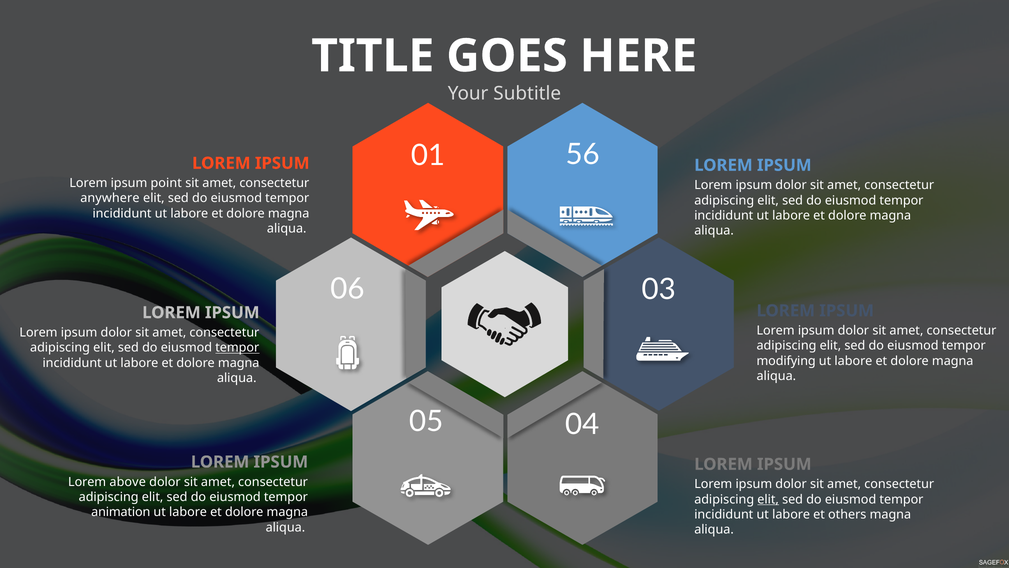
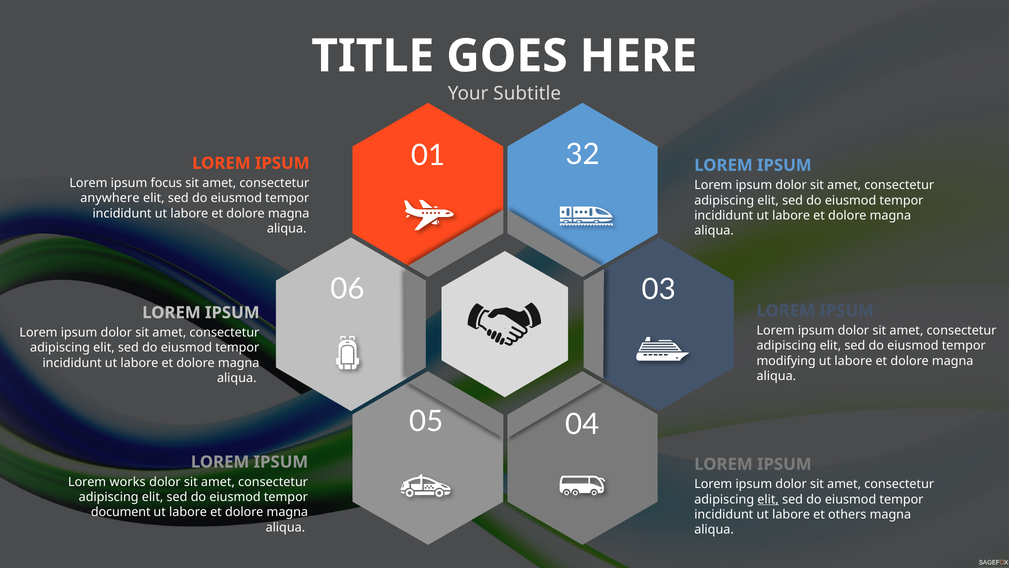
56: 56 -> 32
point: point -> focus
tempor at (237, 347) underline: present -> none
above: above -> works
animation: animation -> document
